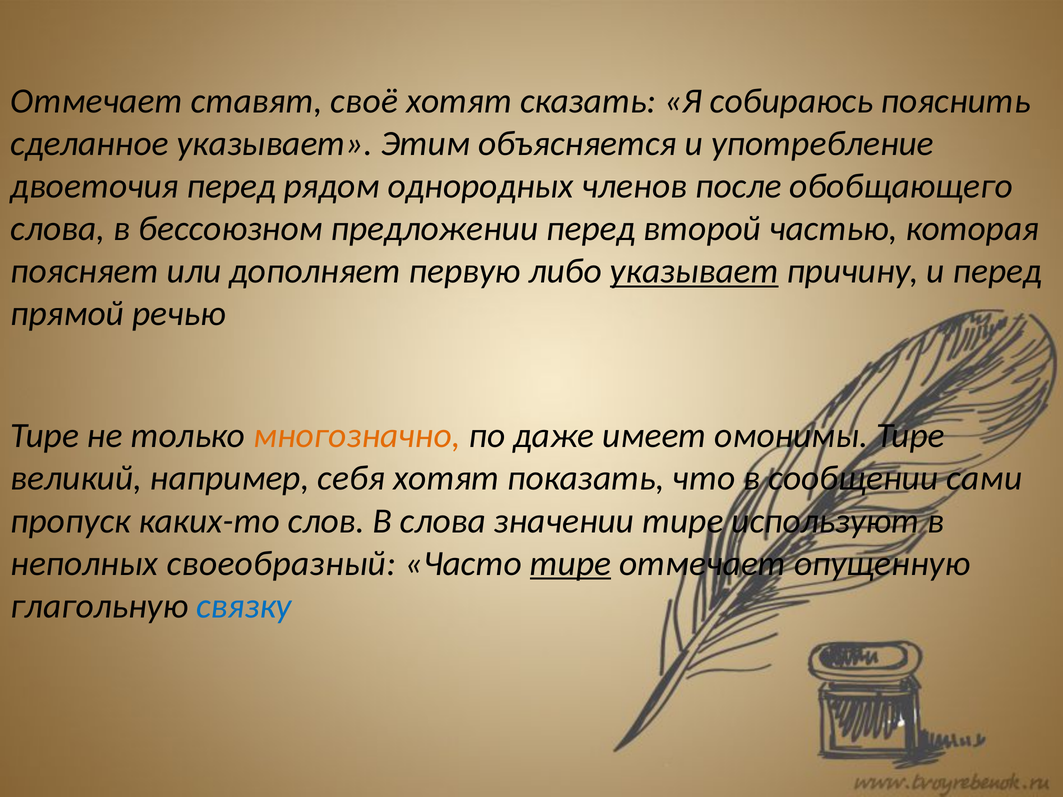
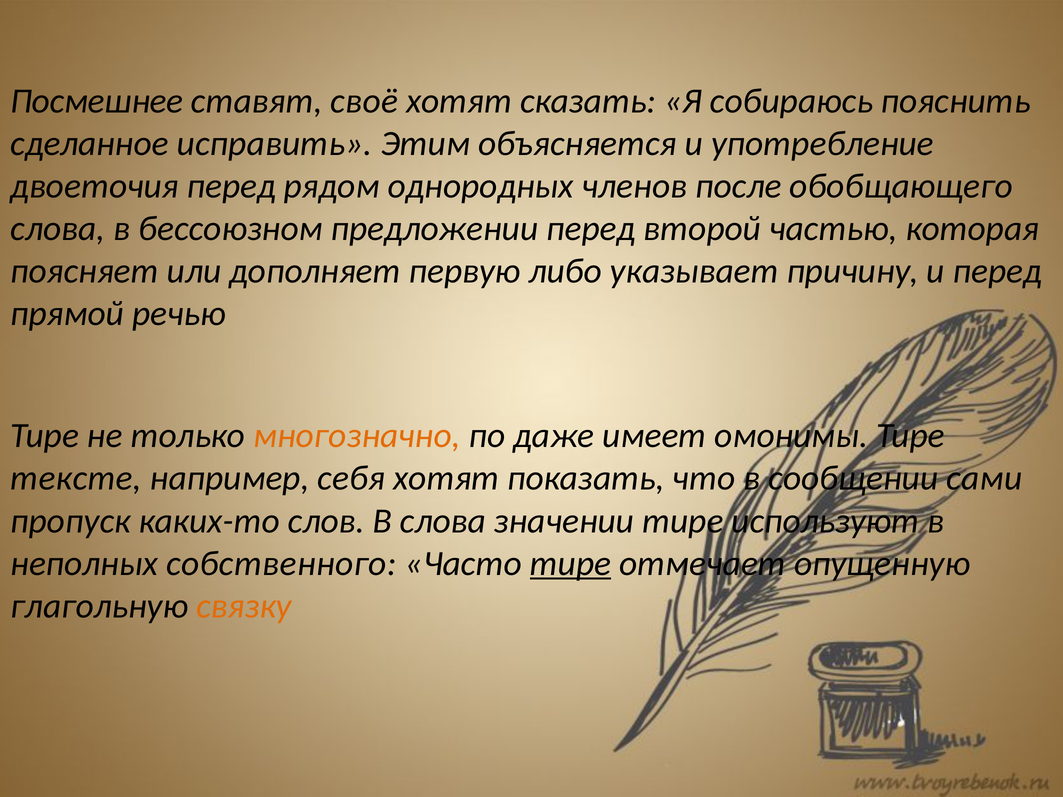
Отмечает at (97, 101): Отмечает -> Посмешнее
сделанное указывает: указывает -> исправить
указывает at (694, 271) underline: present -> none
великий: великий -> тексте
своеобразный: своеобразный -> собственного
связку colour: blue -> orange
